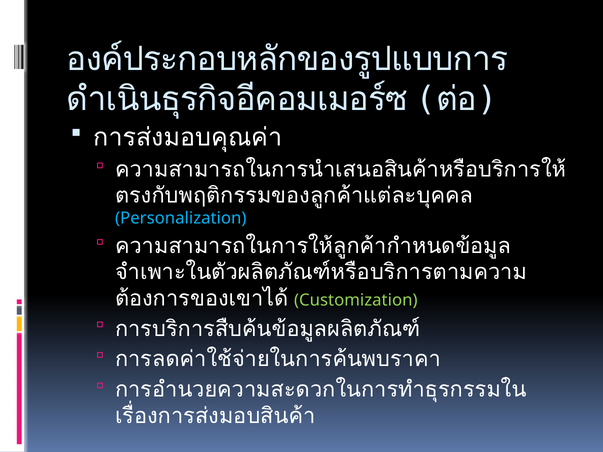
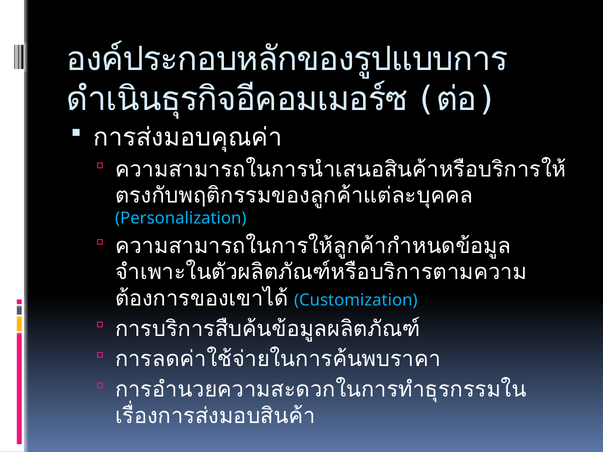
Customization colour: light green -> light blue
